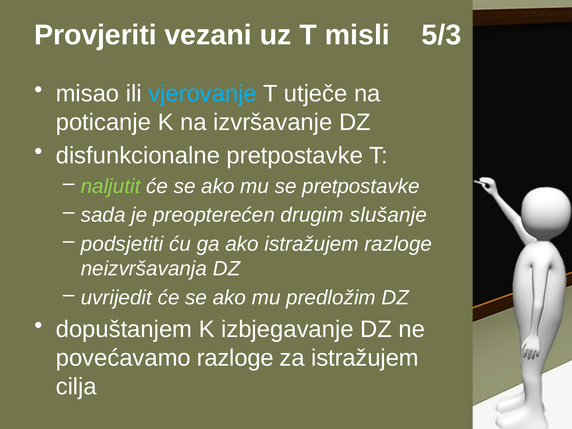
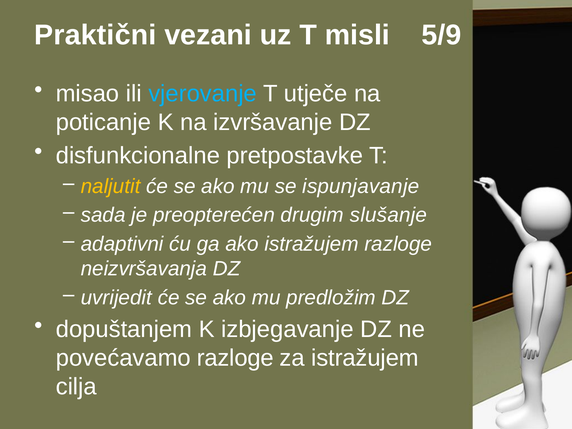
Provjeriti: Provjeriti -> Praktični
5/3: 5/3 -> 5/9
naljutit colour: light green -> yellow
se pretpostavke: pretpostavke -> ispunjavanje
podsjetiti: podsjetiti -> adaptivni
